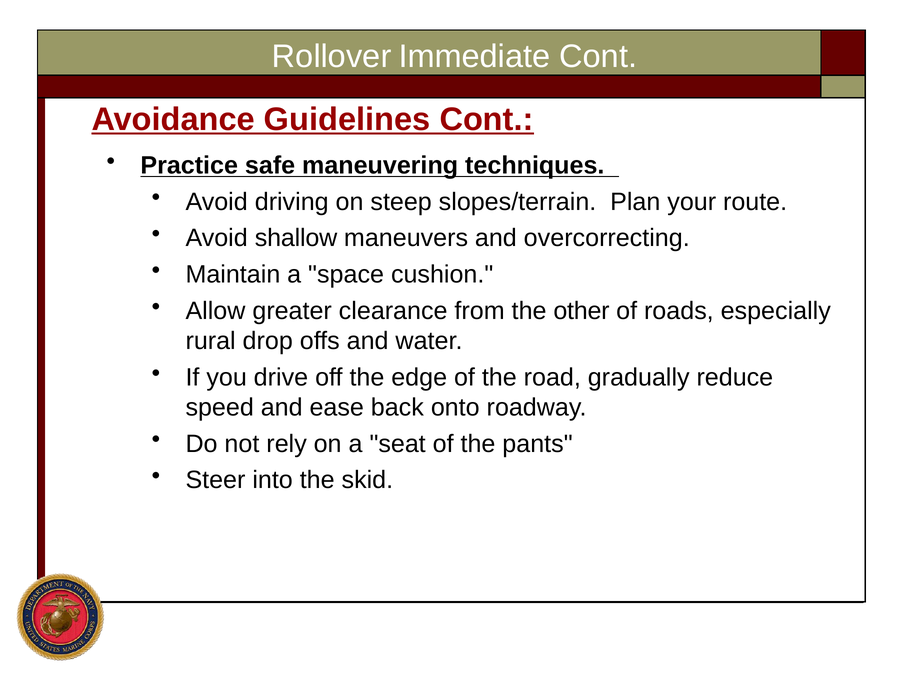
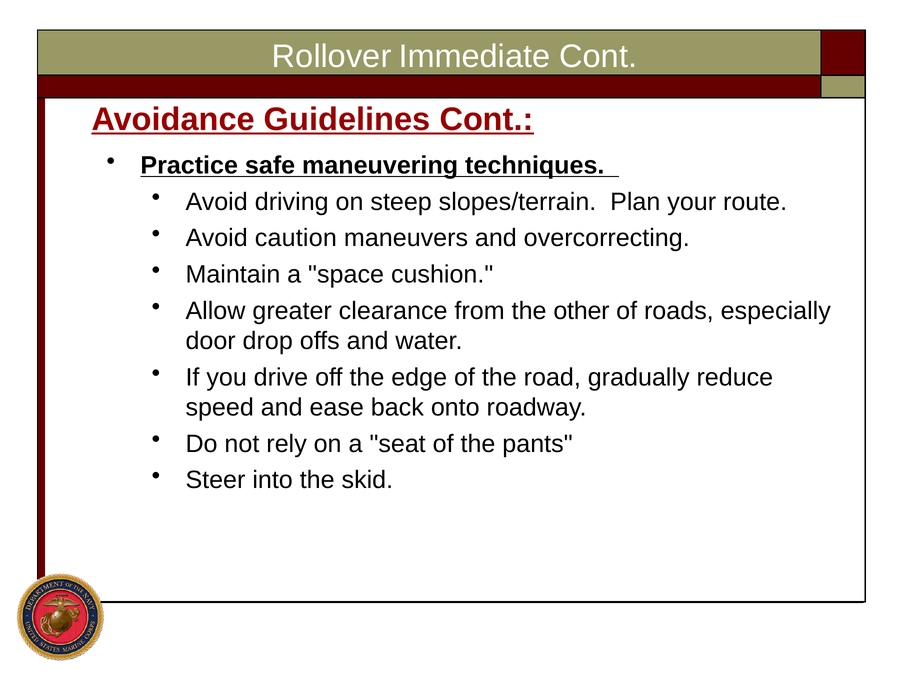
shallow: shallow -> caution
rural: rural -> door
